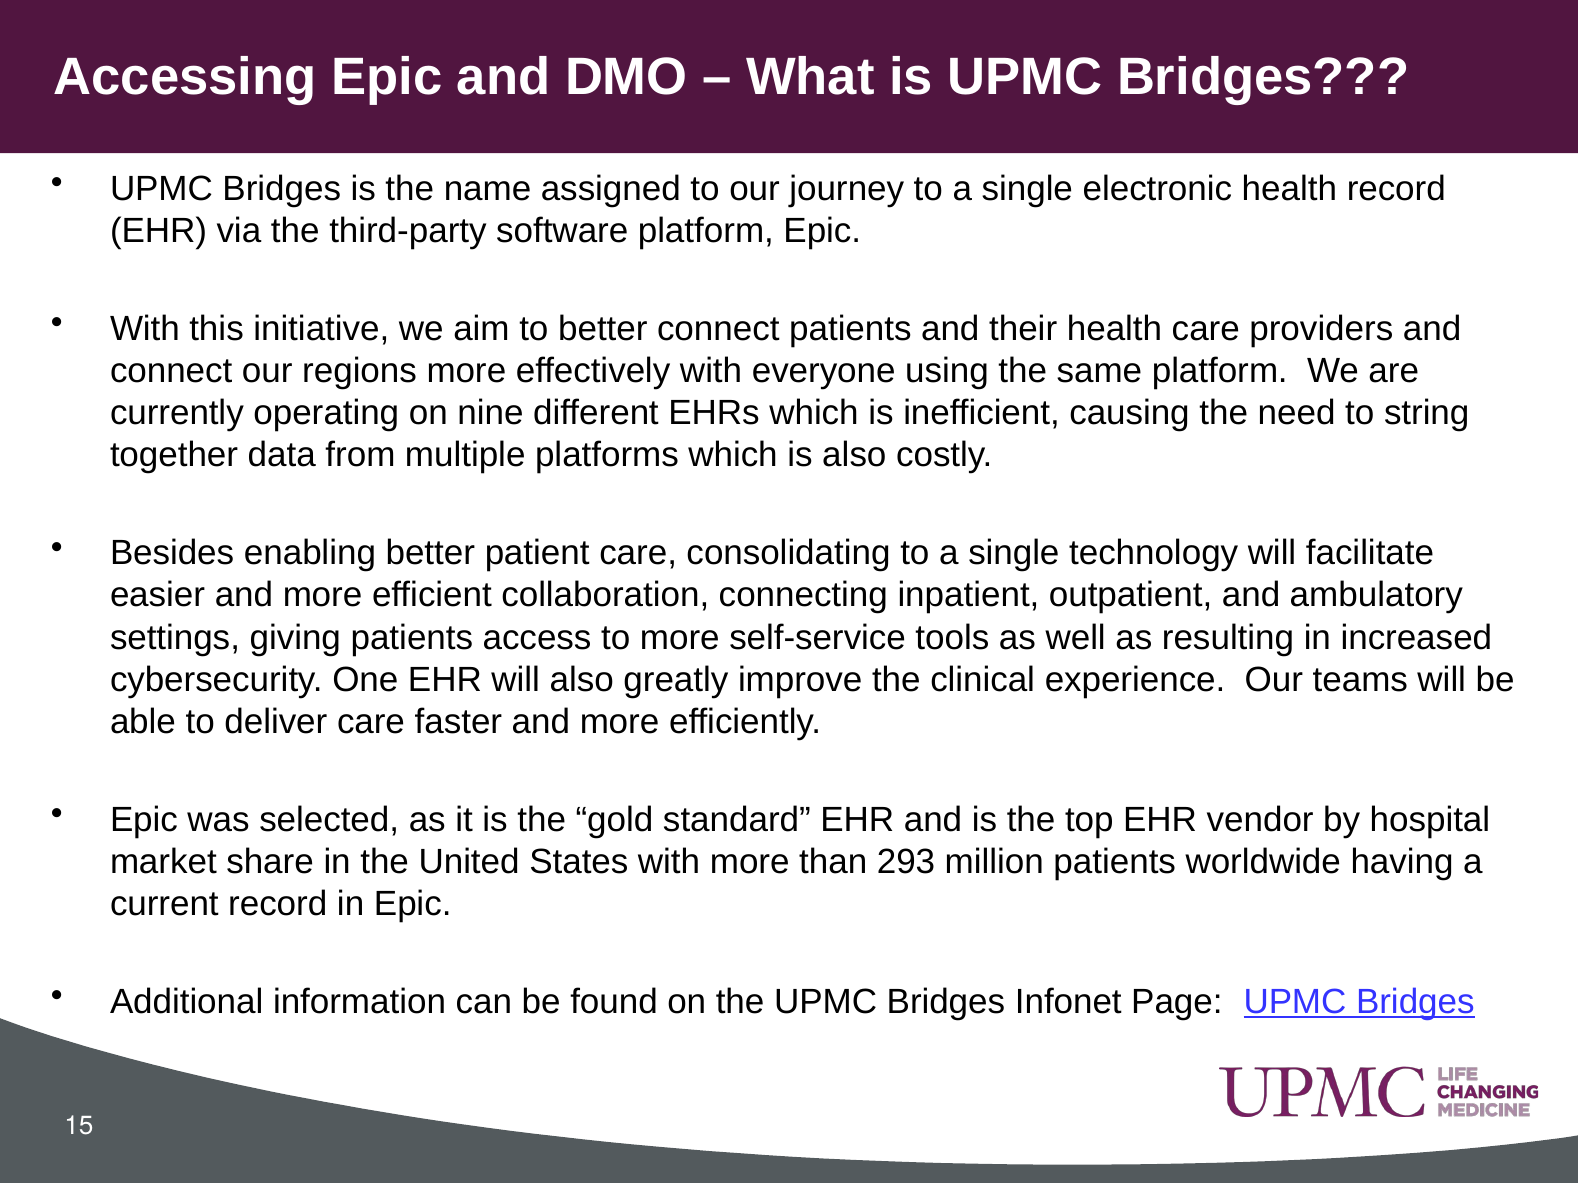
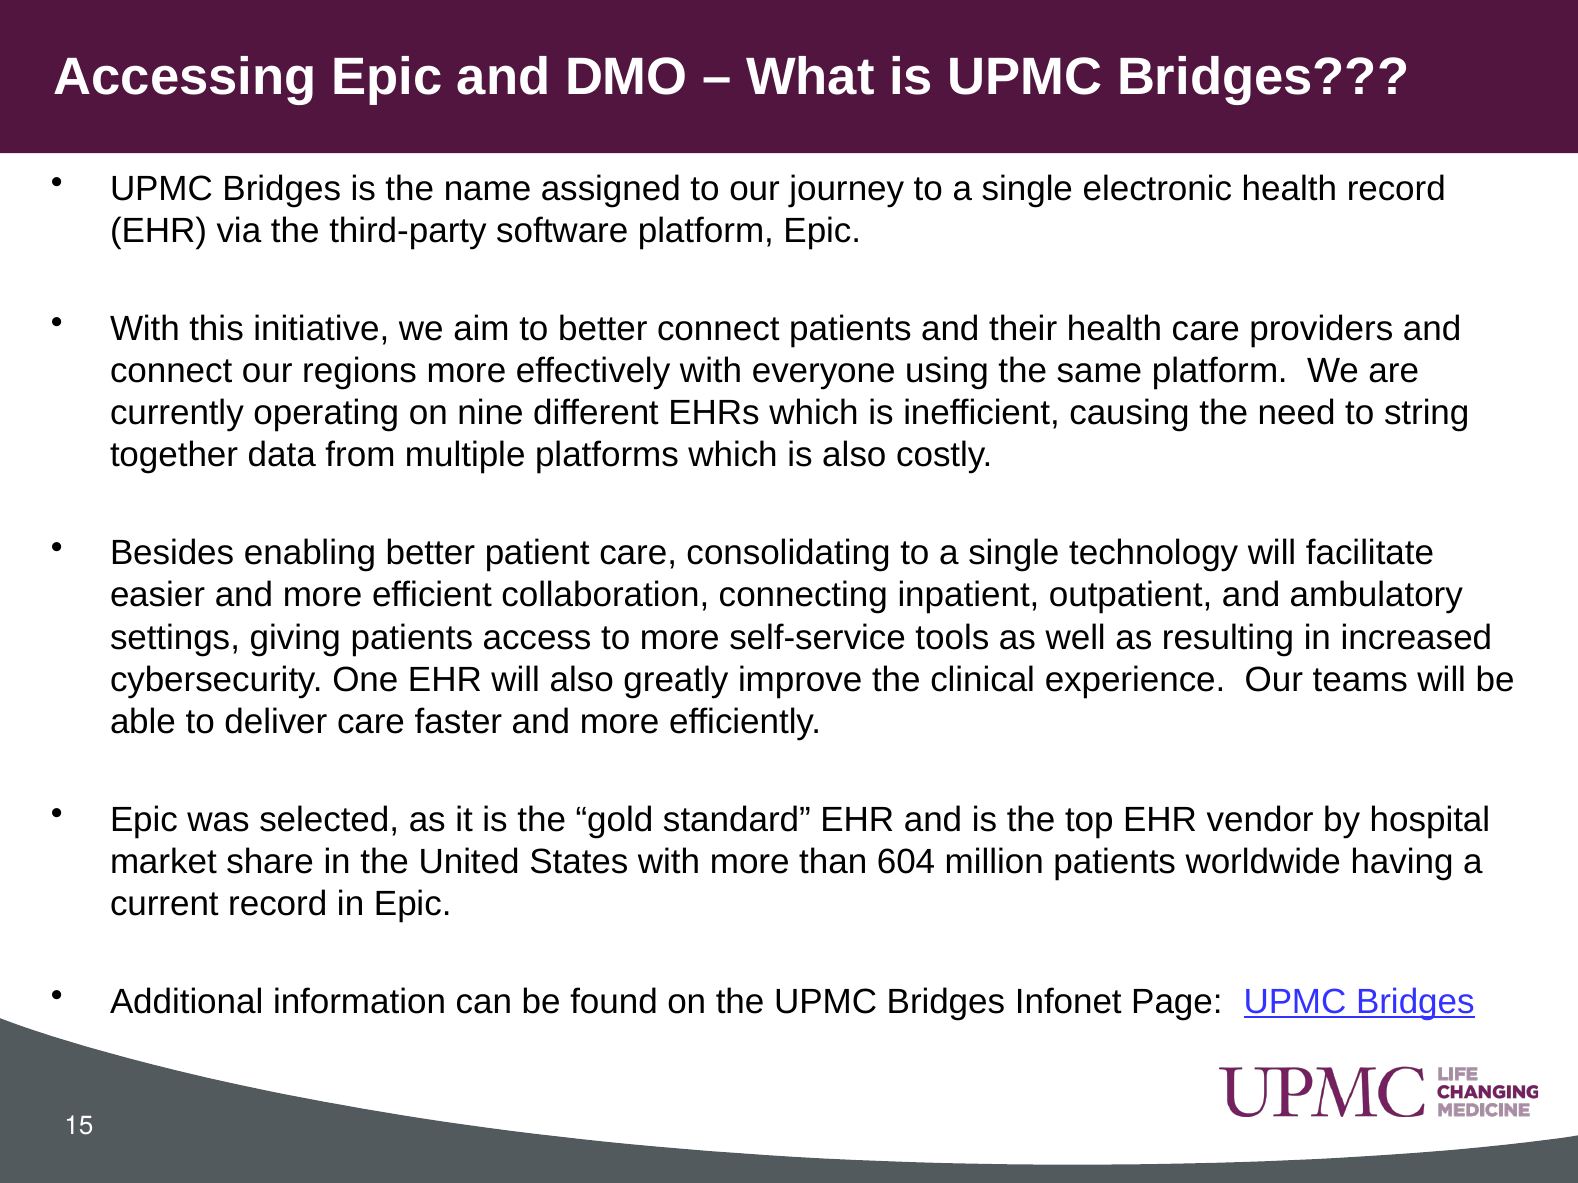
293: 293 -> 604
